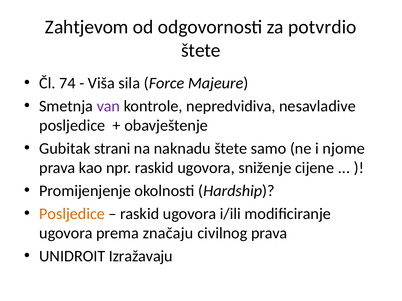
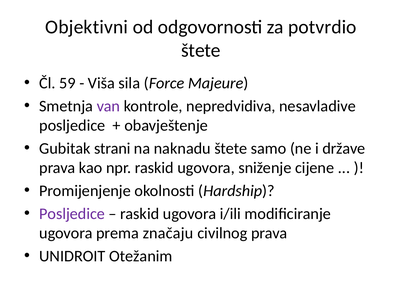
Zahtjevom: Zahtjevom -> Objektivni
74: 74 -> 59
njome: njome -> države
Posljedice at (72, 214) colour: orange -> purple
Izražavaju: Izražavaju -> Otežanim
